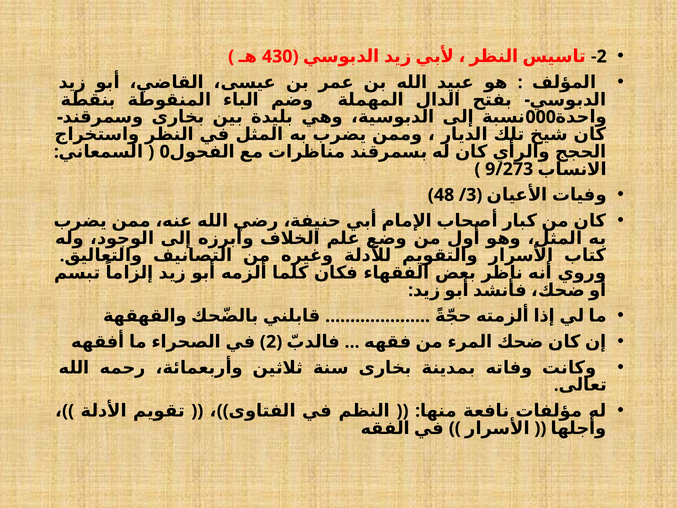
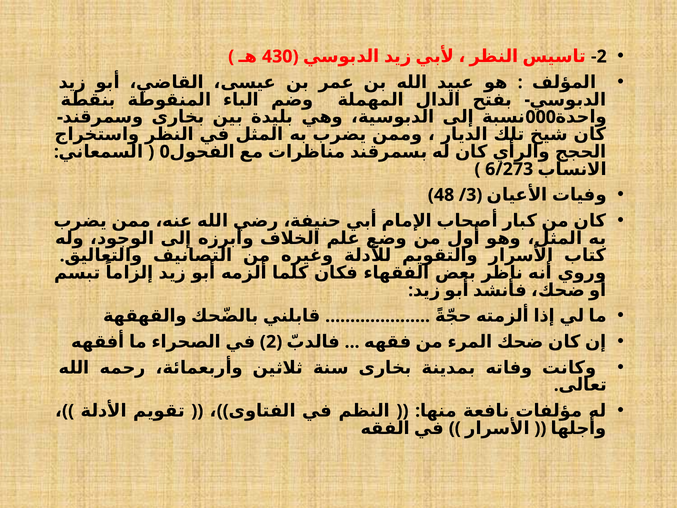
9/273: 9/273 -> 6/273
